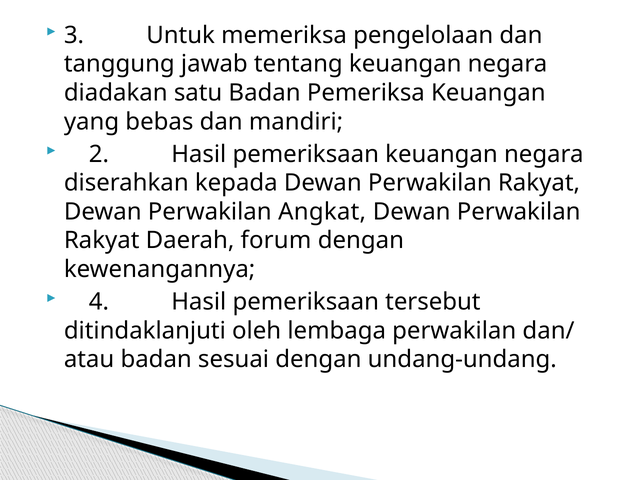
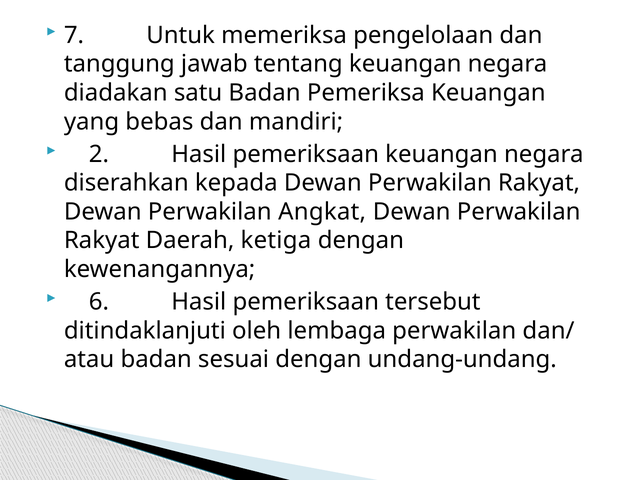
3: 3 -> 7
forum: forum -> ketiga
4: 4 -> 6
